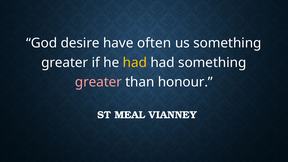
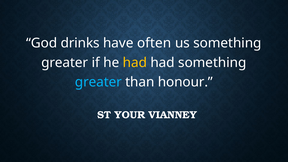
desire: desire -> drinks
greater at (98, 82) colour: pink -> light blue
MEAL: MEAL -> YOUR
